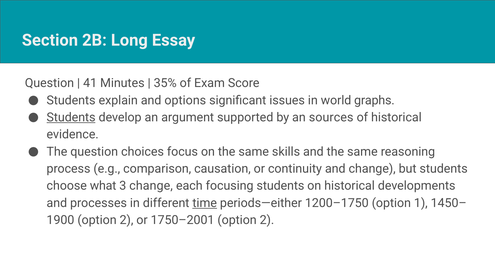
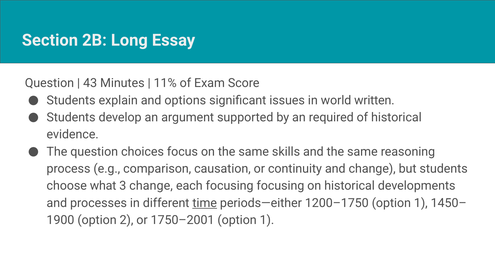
41: 41 -> 43
35%: 35% -> 11%
graphs: graphs -> written
Students at (71, 117) underline: present -> none
sources: sources -> required
focusing students: students -> focusing
1750–2001 option 2: 2 -> 1
